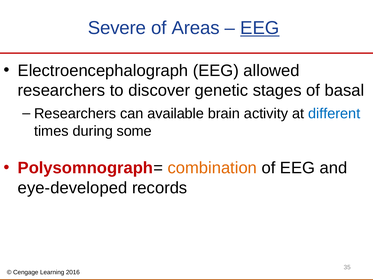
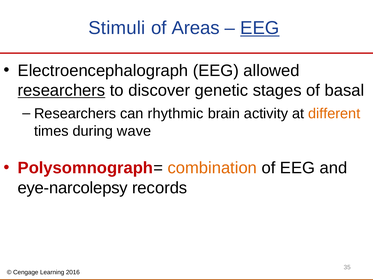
Severe: Severe -> Stimuli
researchers at (61, 90) underline: none -> present
available: available -> rhythmic
different colour: blue -> orange
some: some -> wave
eye-developed: eye-developed -> eye-narcolepsy
